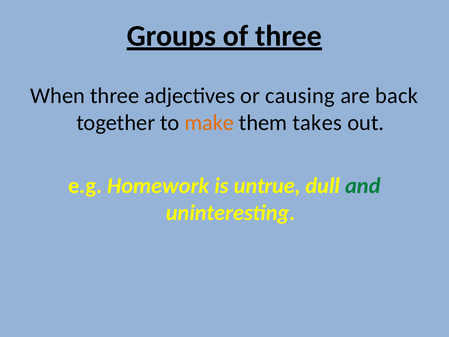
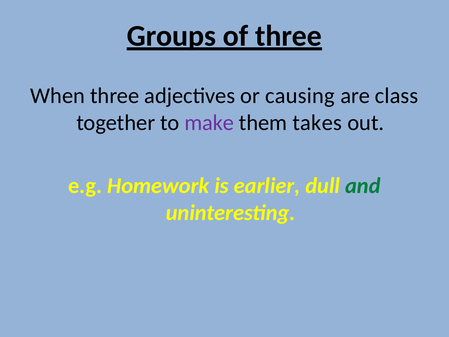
back: back -> class
make colour: orange -> purple
untrue: untrue -> earlier
